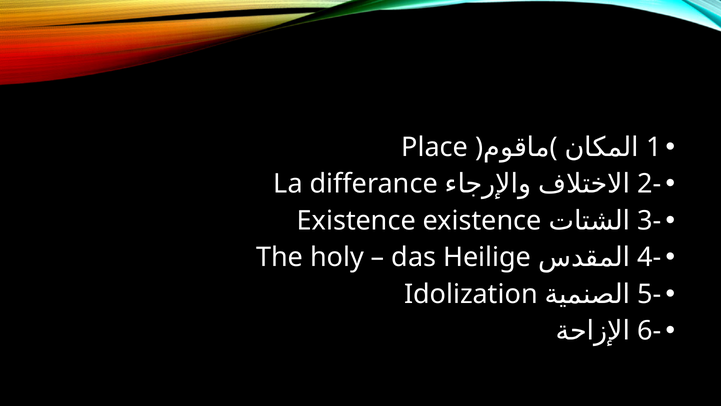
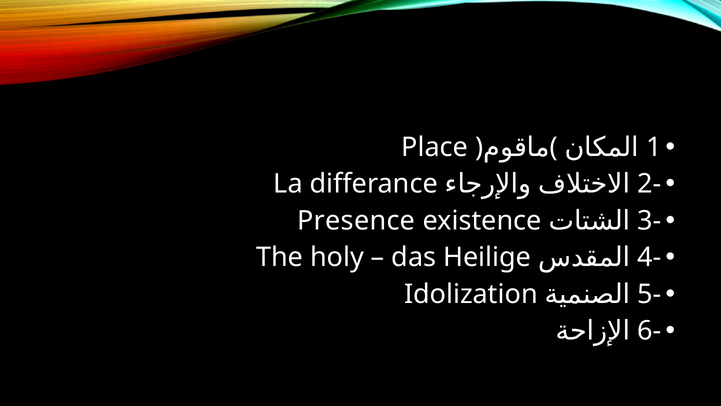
Existence at (356, 220): Existence -> Presence
